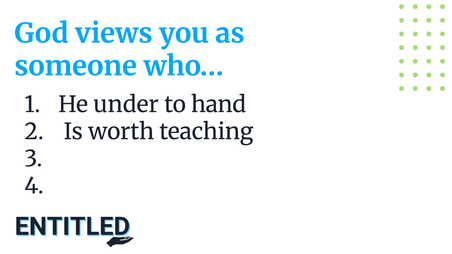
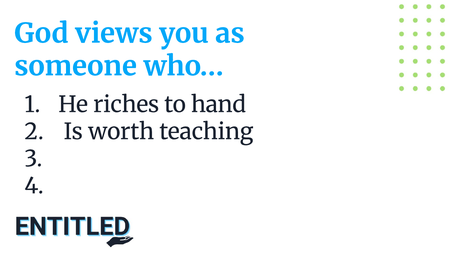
under: under -> riches
